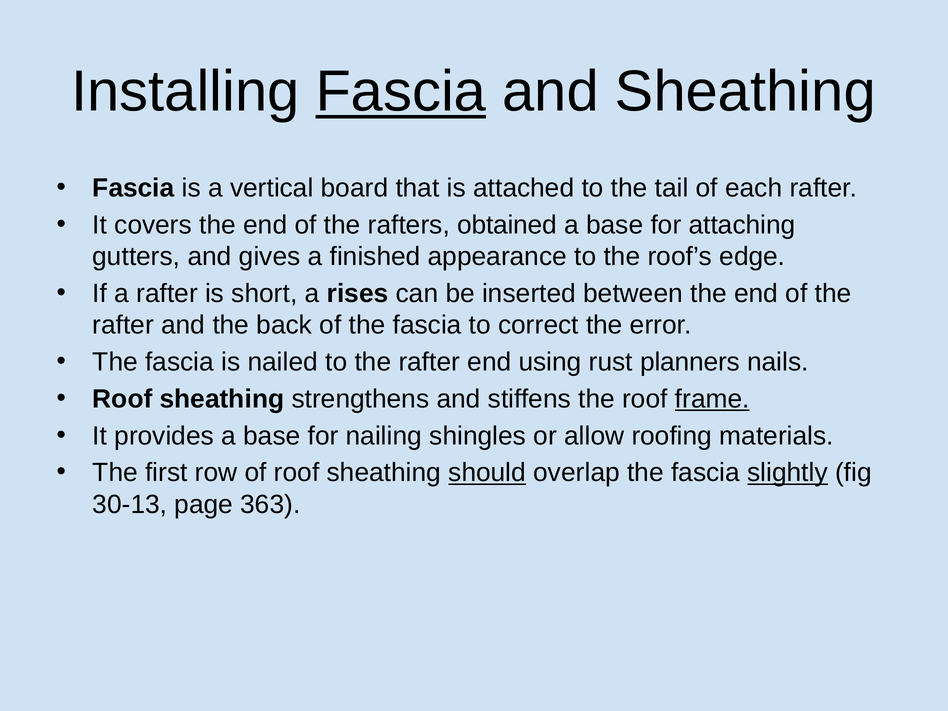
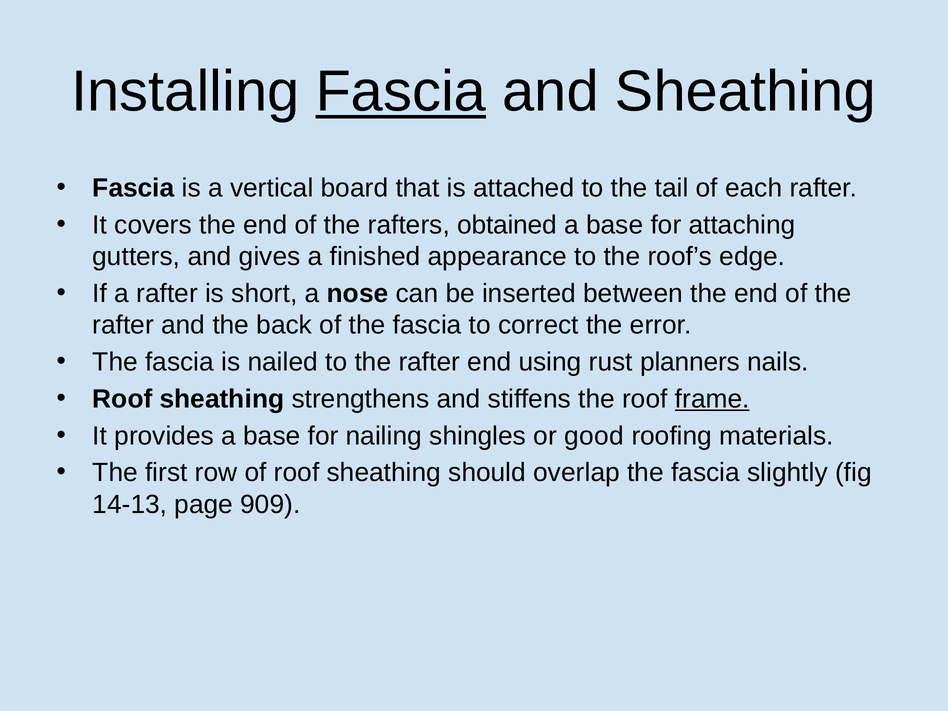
rises: rises -> nose
allow: allow -> good
should underline: present -> none
slightly underline: present -> none
30-13: 30-13 -> 14-13
363: 363 -> 909
